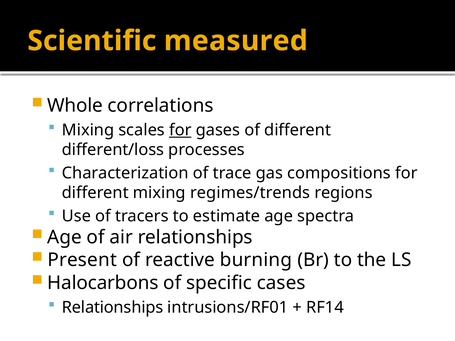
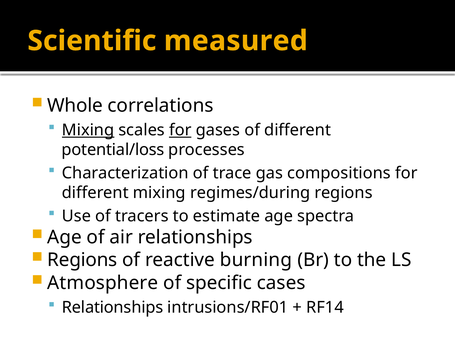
Mixing at (88, 130) underline: none -> present
different/loss: different/loss -> potential/loss
regimes/trends: regimes/trends -> regimes/during
Present at (82, 260): Present -> Regions
Halocarbons: Halocarbons -> Atmosphere
